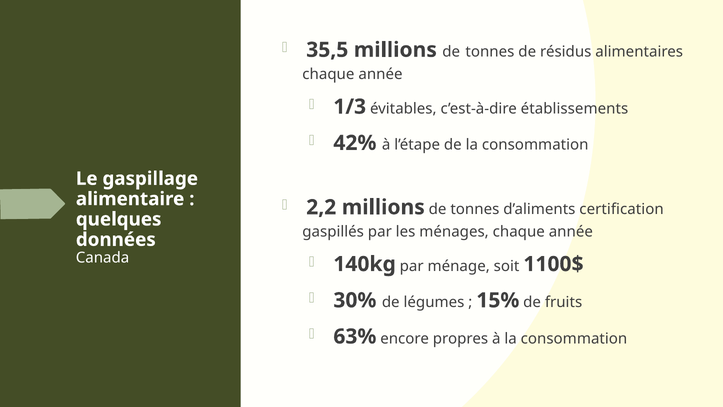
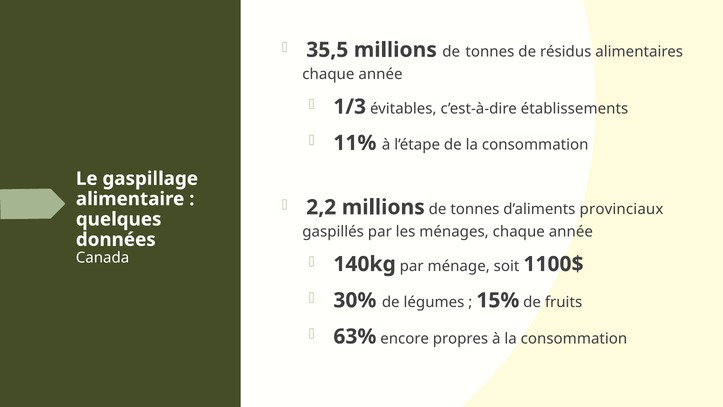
42%: 42% -> 11%
certification: certification -> provinciaux
